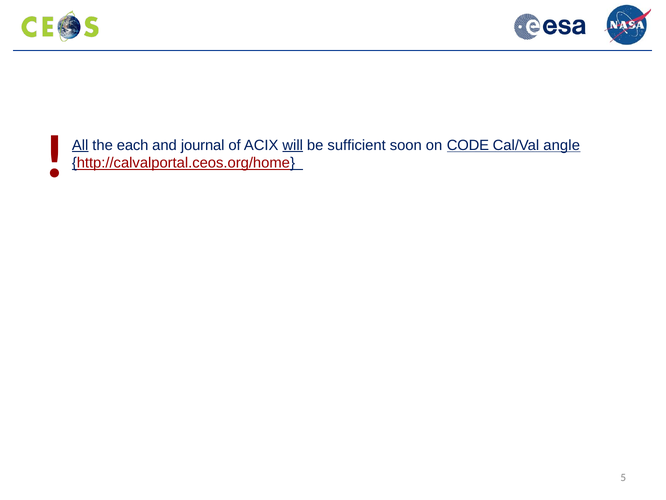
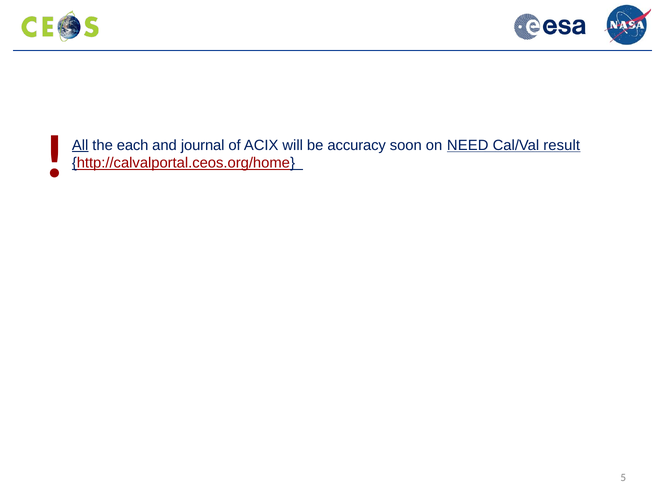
will underline: present -> none
sufficient: sufficient -> accuracy
CODE: CODE -> NEED
angle: angle -> result
